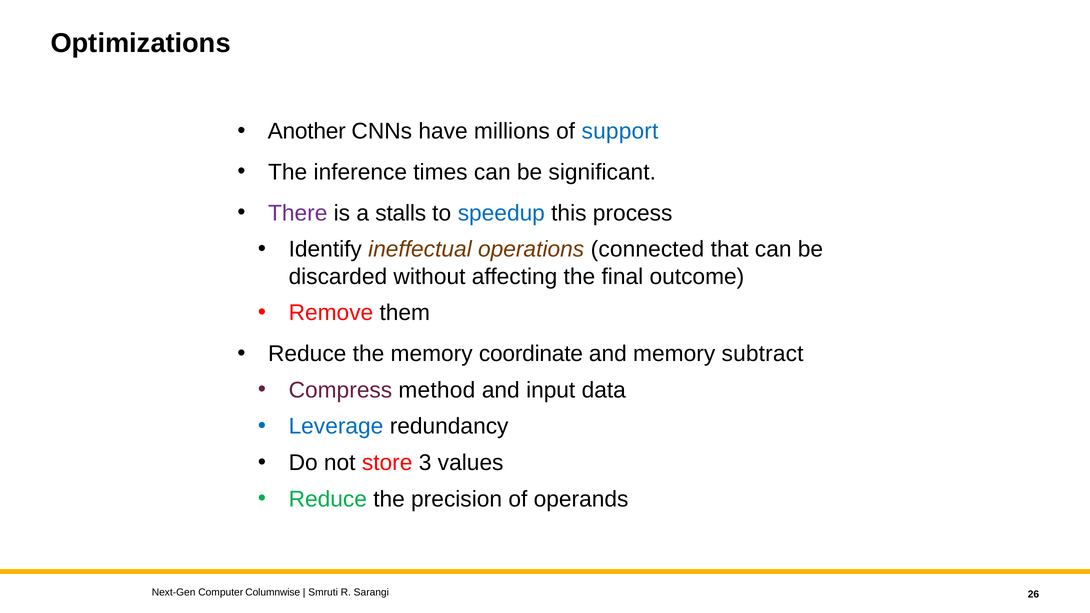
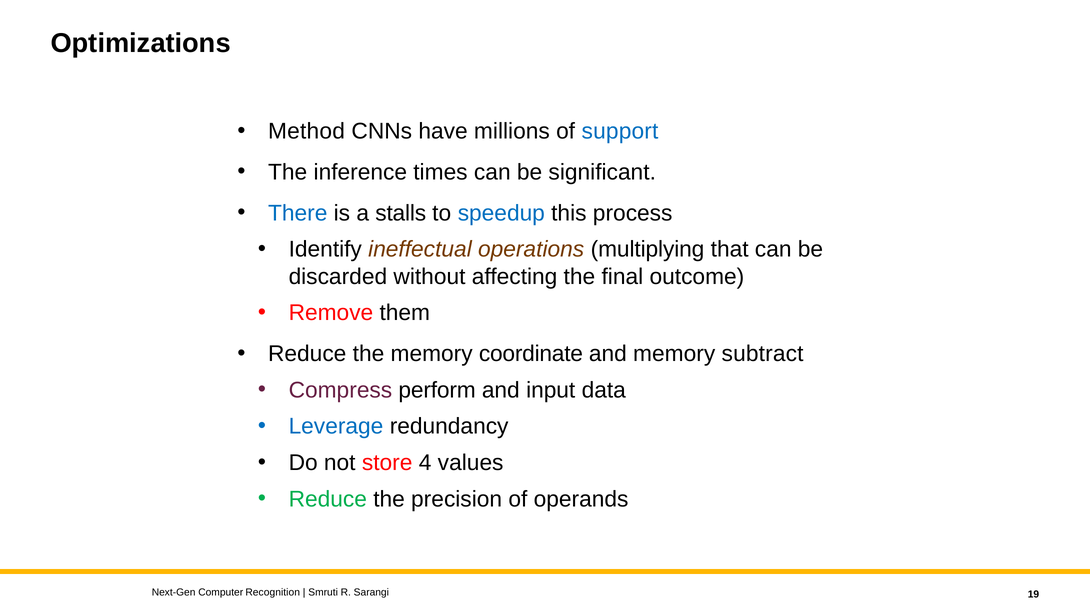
Another: Another -> Method
There colour: purple -> blue
connected: connected -> multiplying
method: method -> perform
3: 3 -> 4
Columnwise: Columnwise -> Recognition
26: 26 -> 19
